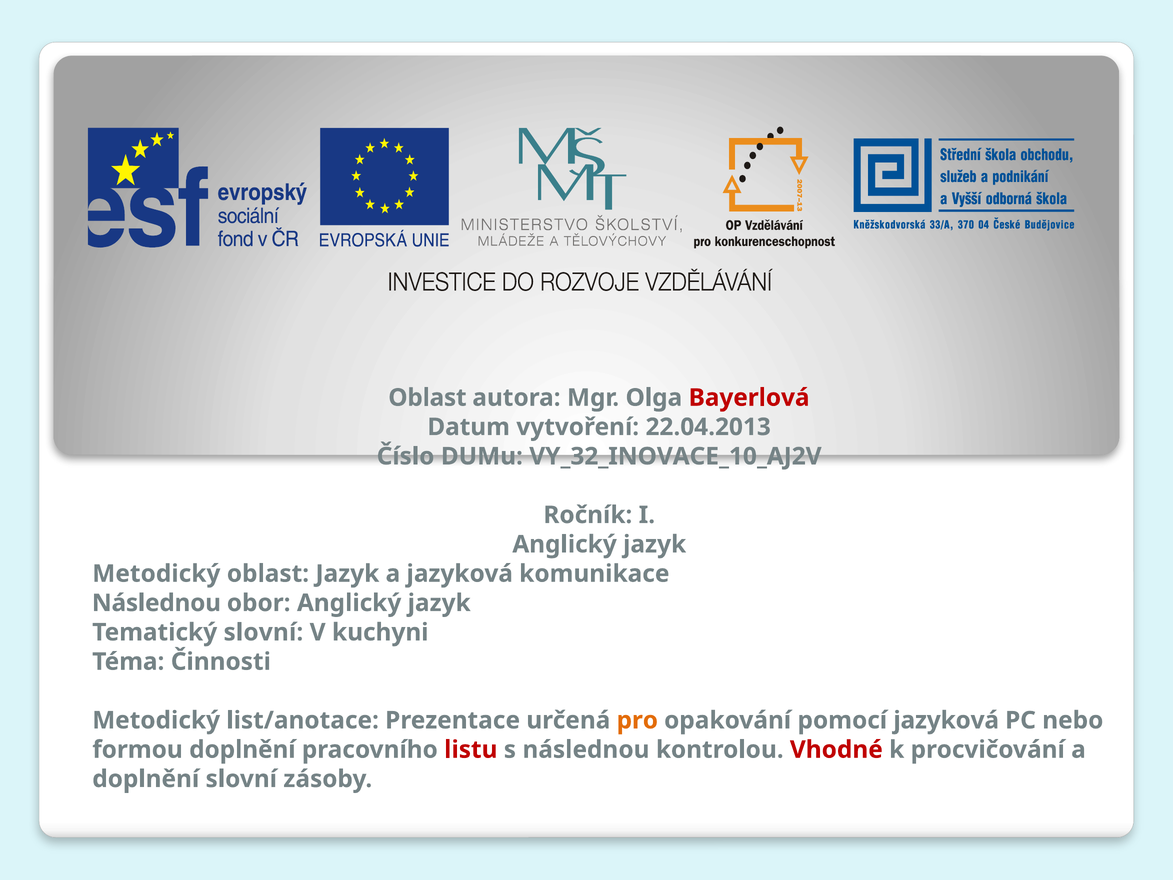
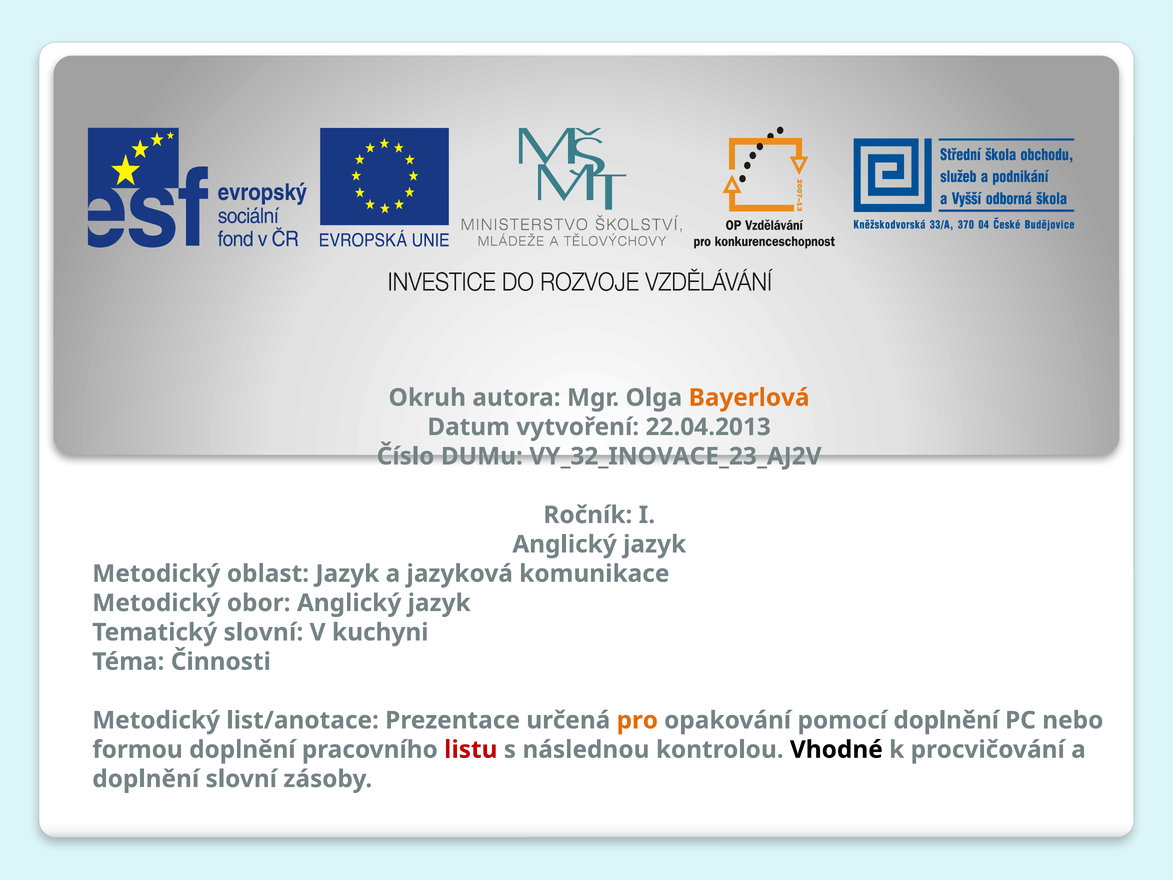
Oblast at (427, 398): Oblast -> Okruh
Bayerlová colour: red -> orange
VY_32_INOVACE_10_AJ2V: VY_32_INOVACE_10_AJ2V -> VY_32_INOVACE_23_AJ2V
Následnou at (156, 603): Následnou -> Metodický
pomocí jazyková: jazyková -> doplnění
Vhodné colour: red -> black
